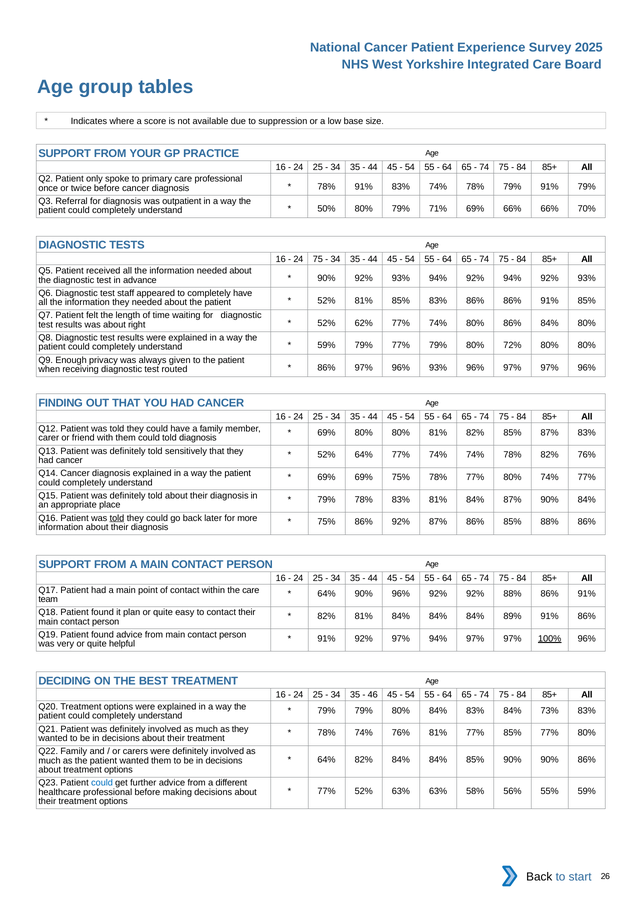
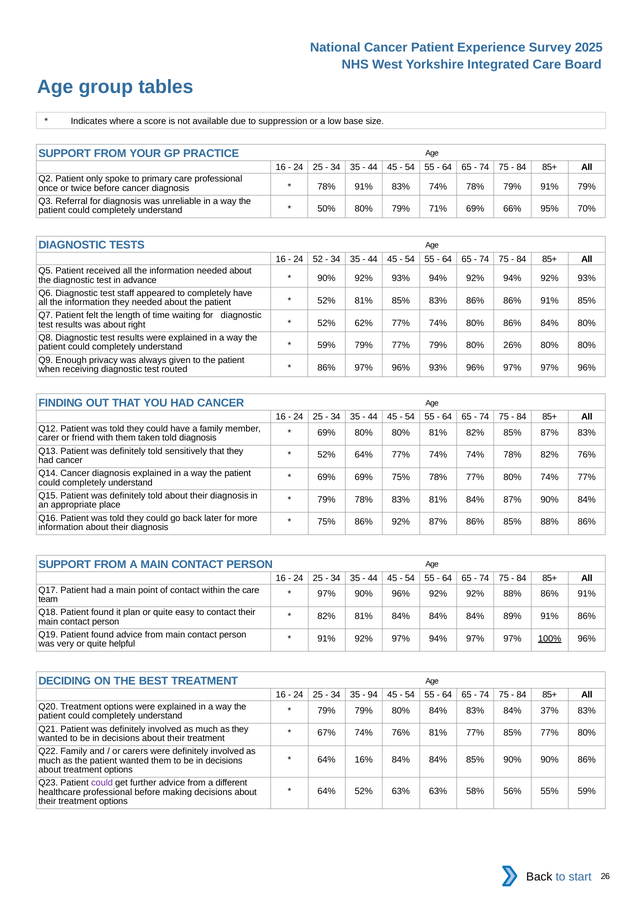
outpatient: outpatient -> unreliable
66% 66%: 66% -> 95%
24 75: 75 -> 52
72%: 72% -> 26%
them could: could -> taken
told at (117, 518) underline: present -> none
64% at (327, 594): 64% -> 97%
46: 46 -> 94
73%: 73% -> 37%
78% at (327, 733): 78% -> 67%
64% 82%: 82% -> 16%
could at (102, 783) colour: blue -> purple
77% at (327, 791): 77% -> 64%
